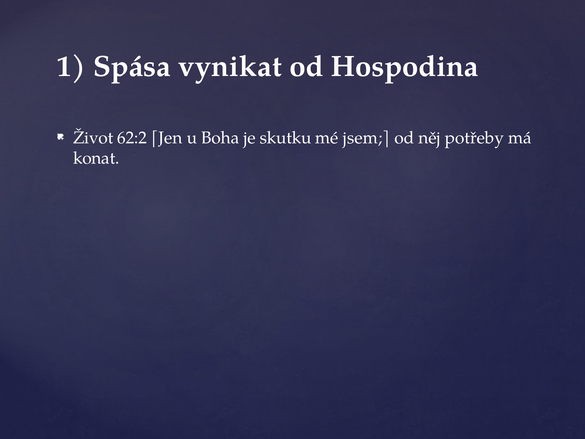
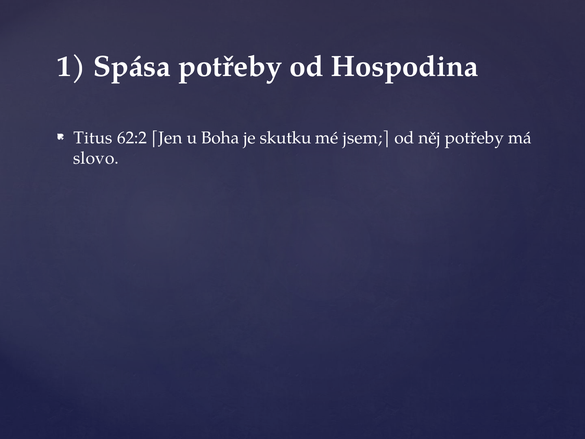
Spása vynikat: vynikat -> potřeby
Život: Život -> Titus
konat: konat -> slovo
